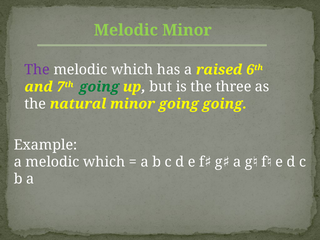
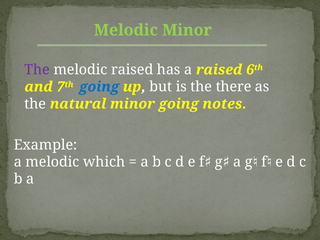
which at (132, 70): which -> raised
going at (99, 87) colour: green -> blue
three: three -> there
going going: going -> notes
